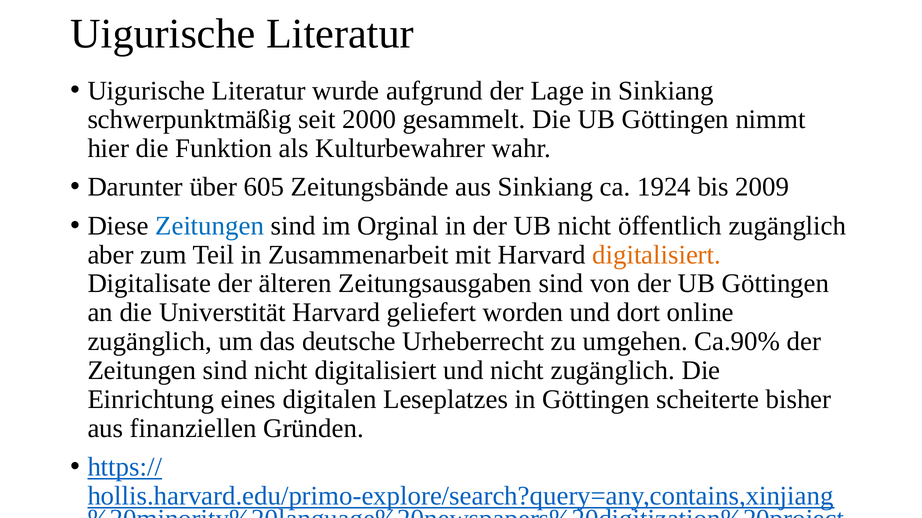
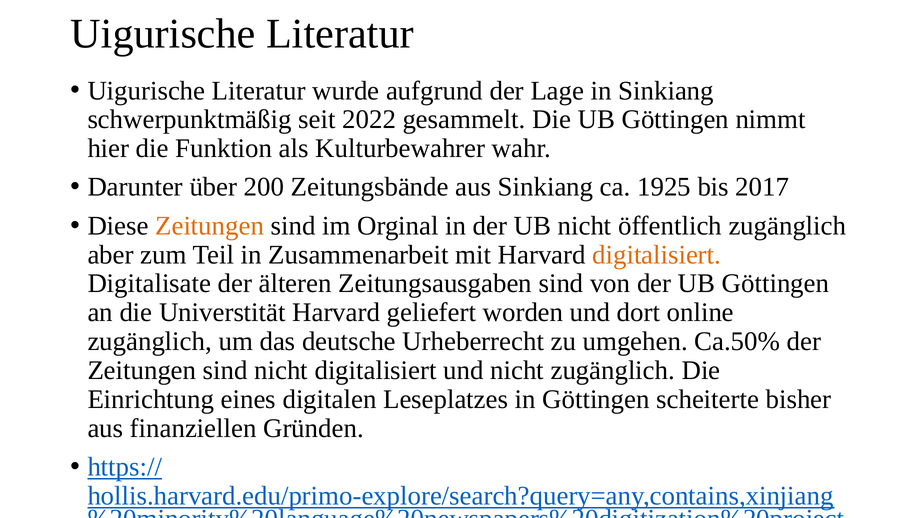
2000: 2000 -> 2022
605: 605 -> 200
1924: 1924 -> 1925
2009: 2009 -> 2017
Zeitungen at (210, 226) colour: blue -> orange
Ca.90%: Ca.90% -> Ca.50%
